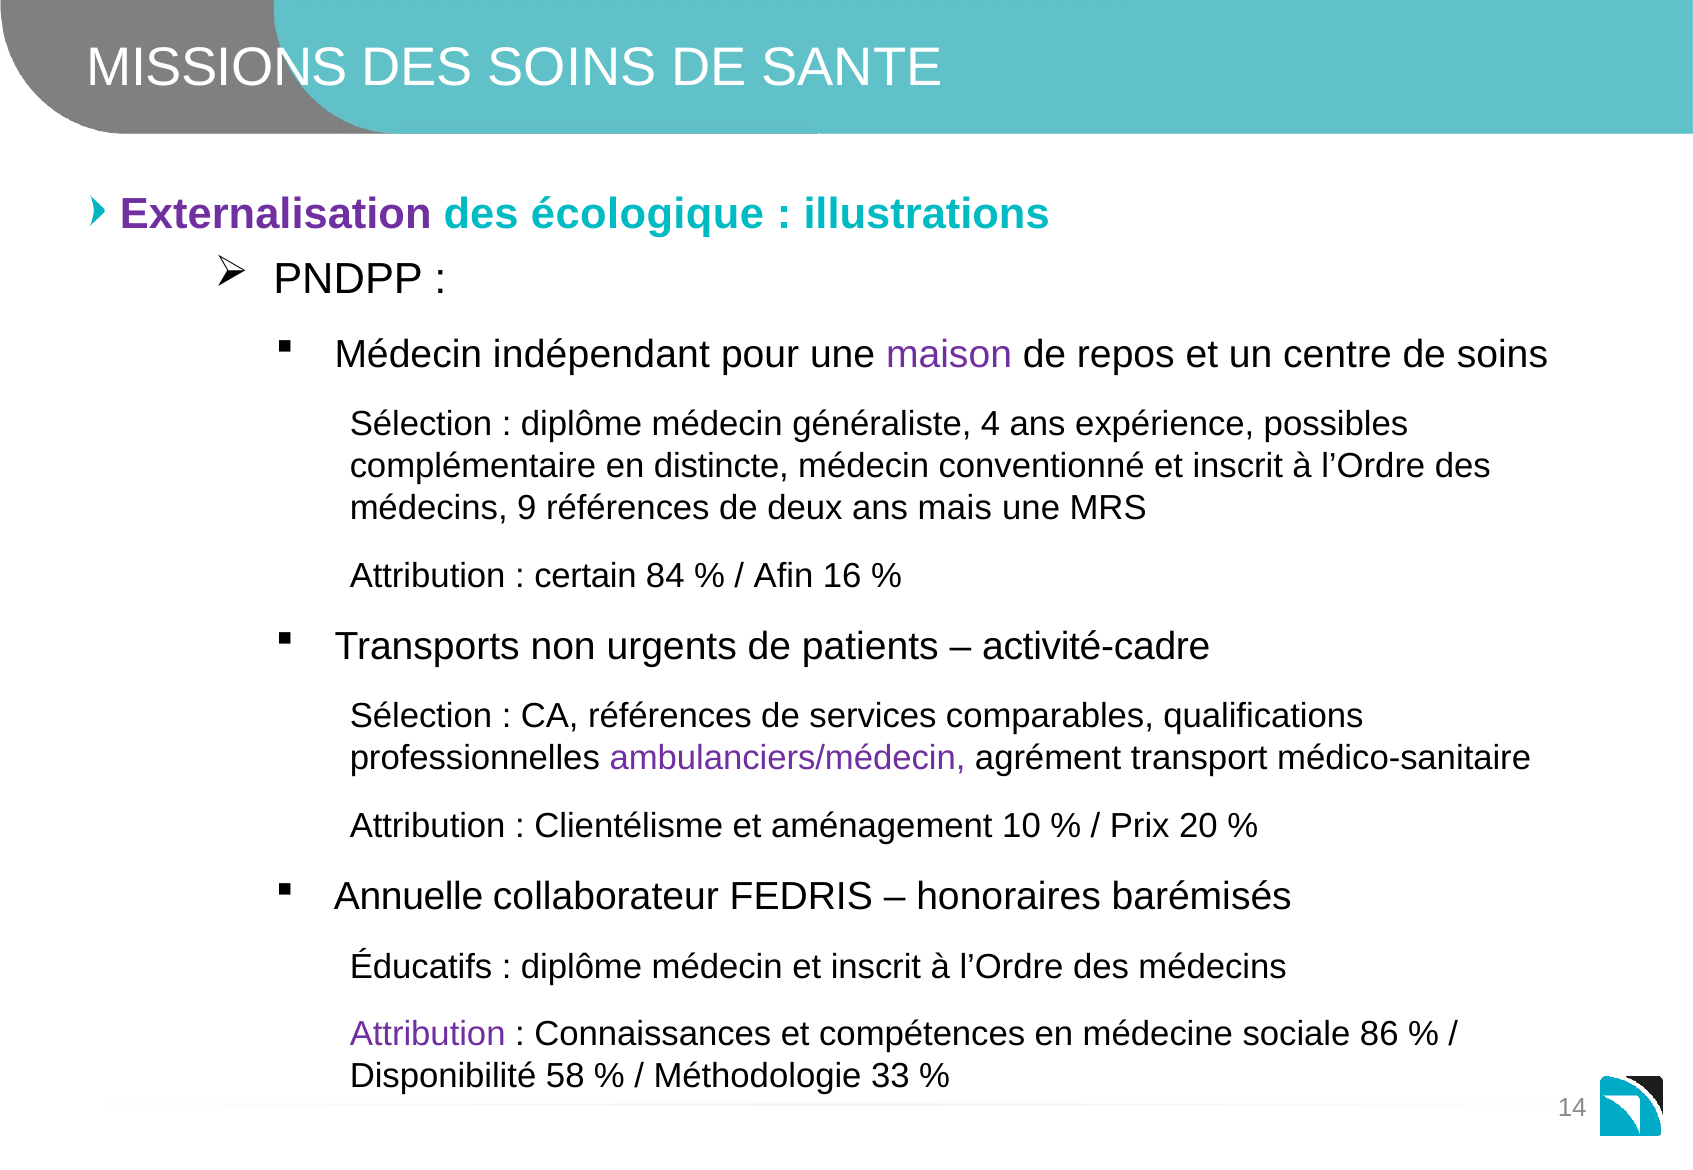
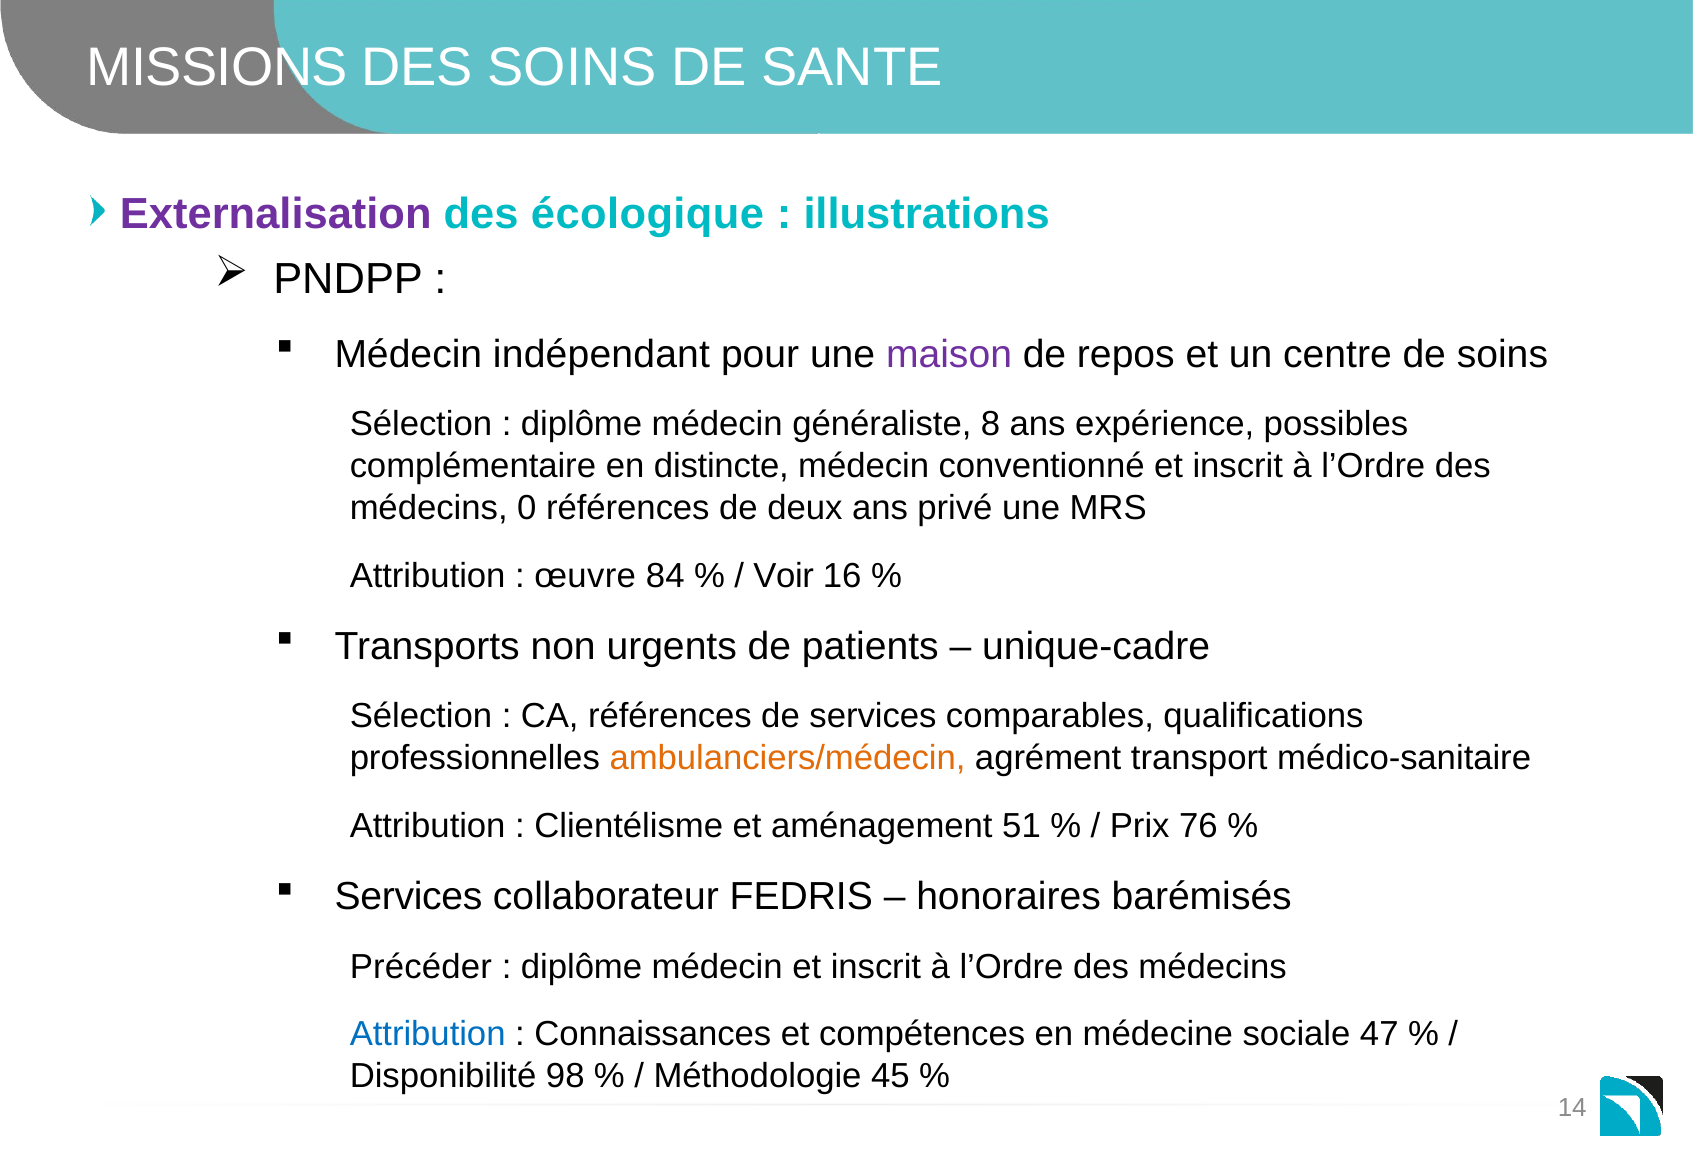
4: 4 -> 8
9: 9 -> 0
mais: mais -> privé
certain: certain -> œuvre
Afin: Afin -> Voir
activité-cadre: activité-cadre -> unique-cadre
ambulanciers/médecin colour: purple -> orange
10: 10 -> 51
20: 20 -> 76
Annuelle at (409, 896): Annuelle -> Services
Éducatifs: Éducatifs -> Précéder
Attribution at (428, 1034) colour: purple -> blue
86: 86 -> 47
58: 58 -> 98
33: 33 -> 45
